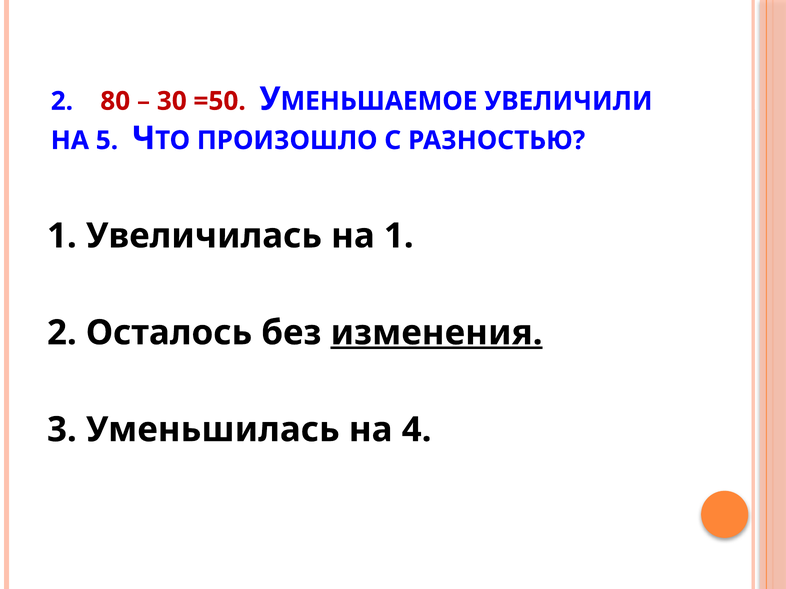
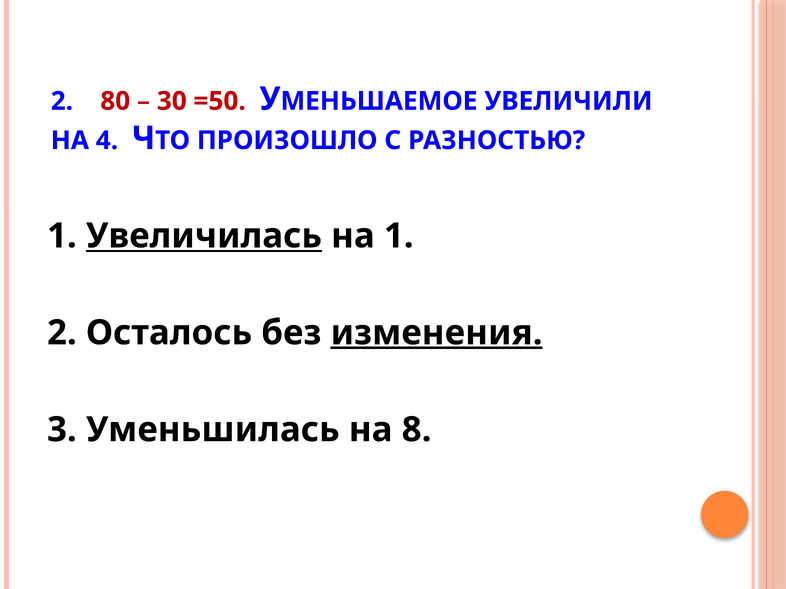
5: 5 -> 4
Увеличилась underline: none -> present
4: 4 -> 8
